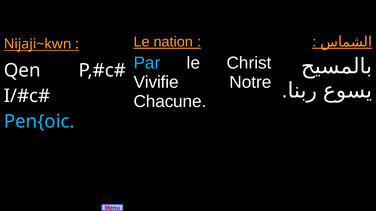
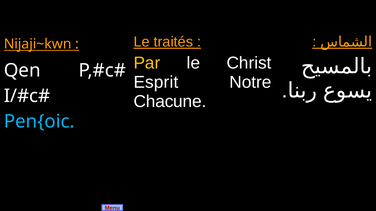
nation: nation -> traités
Par colour: light blue -> yellow
Vivifie: Vivifie -> Esprit
